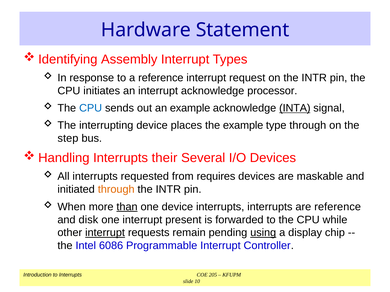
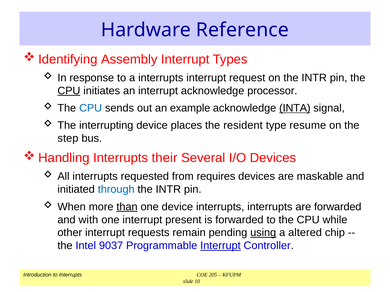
Statement: Statement -> Reference
a reference: reference -> interrupts
CPU at (69, 91) underline: none -> present
the example: example -> resident
type through: through -> resume
through at (116, 190) colour: orange -> blue
are reference: reference -> forwarded
disk: disk -> with
interrupt at (105, 233) underline: present -> none
display: display -> altered
6086: 6086 -> 9037
Interrupt at (220, 246) underline: none -> present
